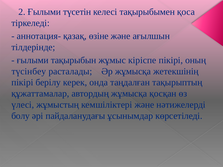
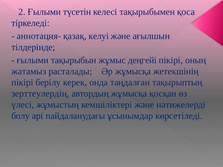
өзіне: өзіне -> келуі
кіріспе: кіріспе -> деңгейі
түсінбеу: түсінбеу -> жатамыз
құжаттамалар: құжаттамалар -> зерттеулердің
